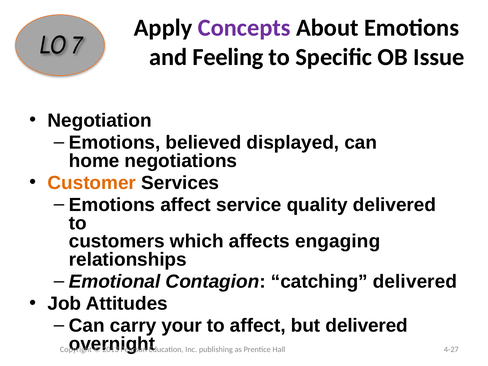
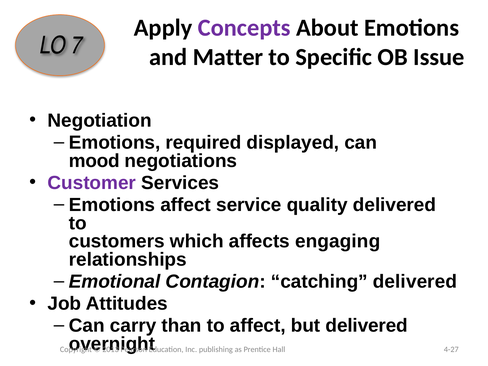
Feeling: Feeling -> Matter
believed: believed -> required
home: home -> mood
Customer colour: orange -> purple
your: your -> than
